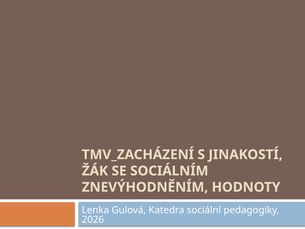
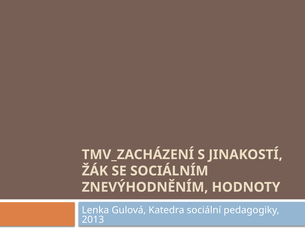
2026: 2026 -> 2013
